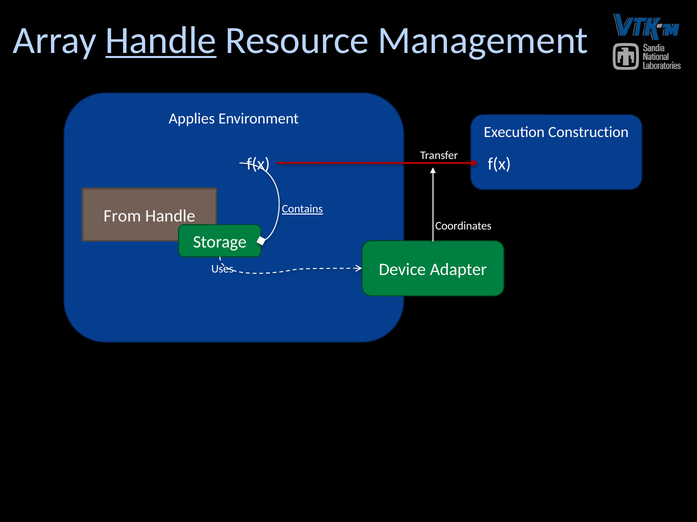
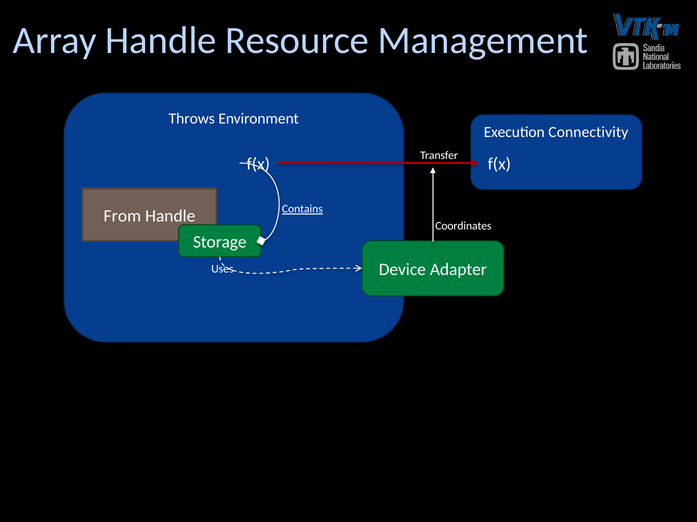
Handle at (161, 40) underline: present -> none
Applies: Applies -> Throws
Construction: Construction -> Connectivity
